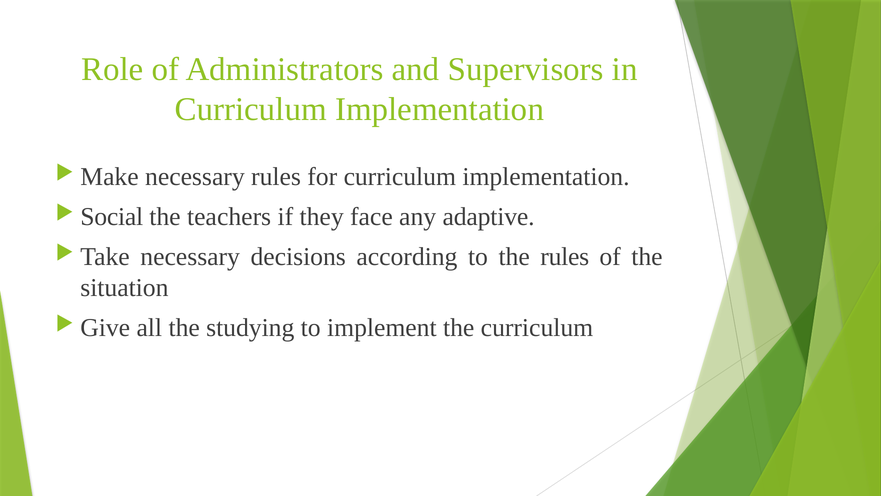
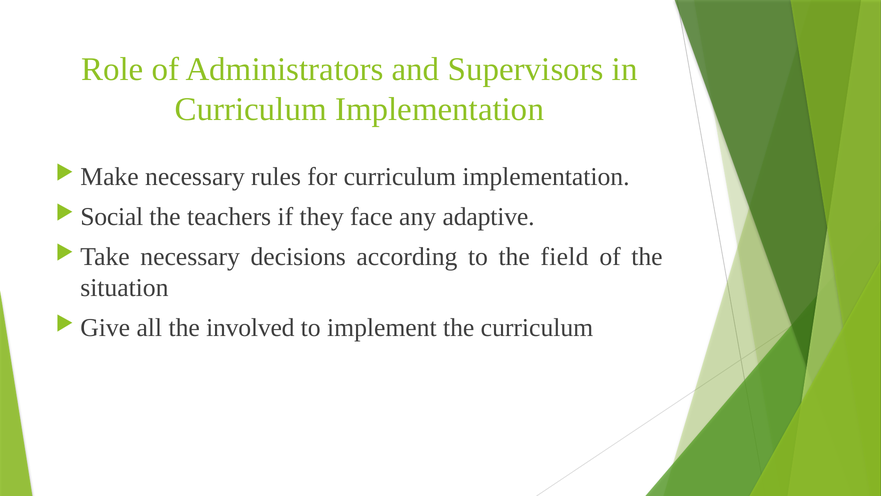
the rules: rules -> field
studying: studying -> involved
